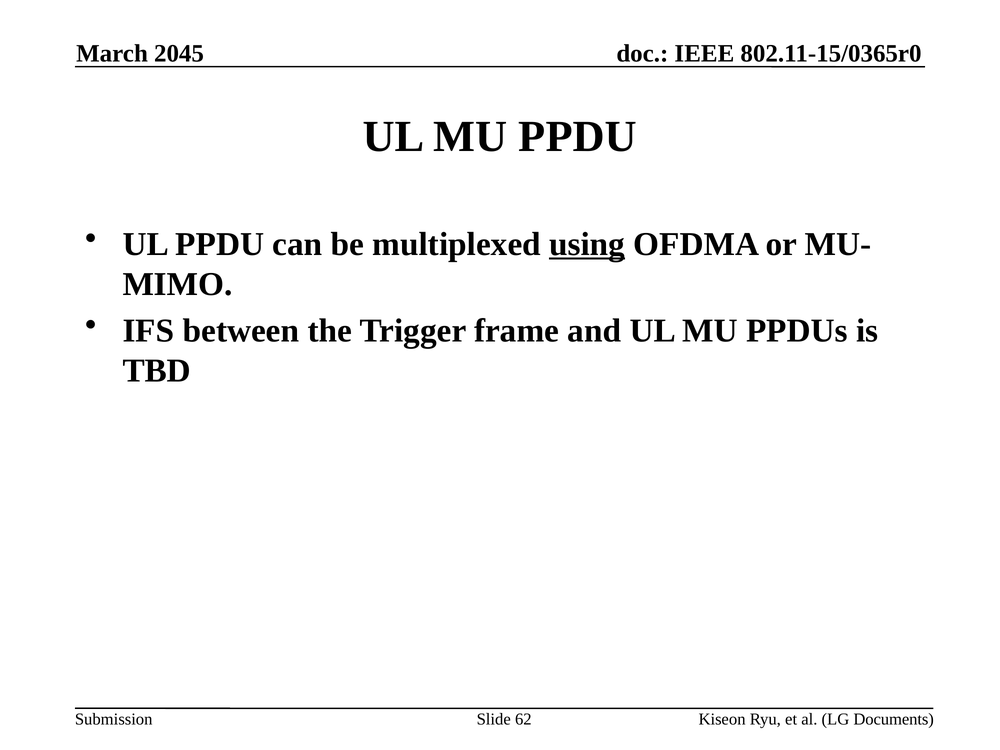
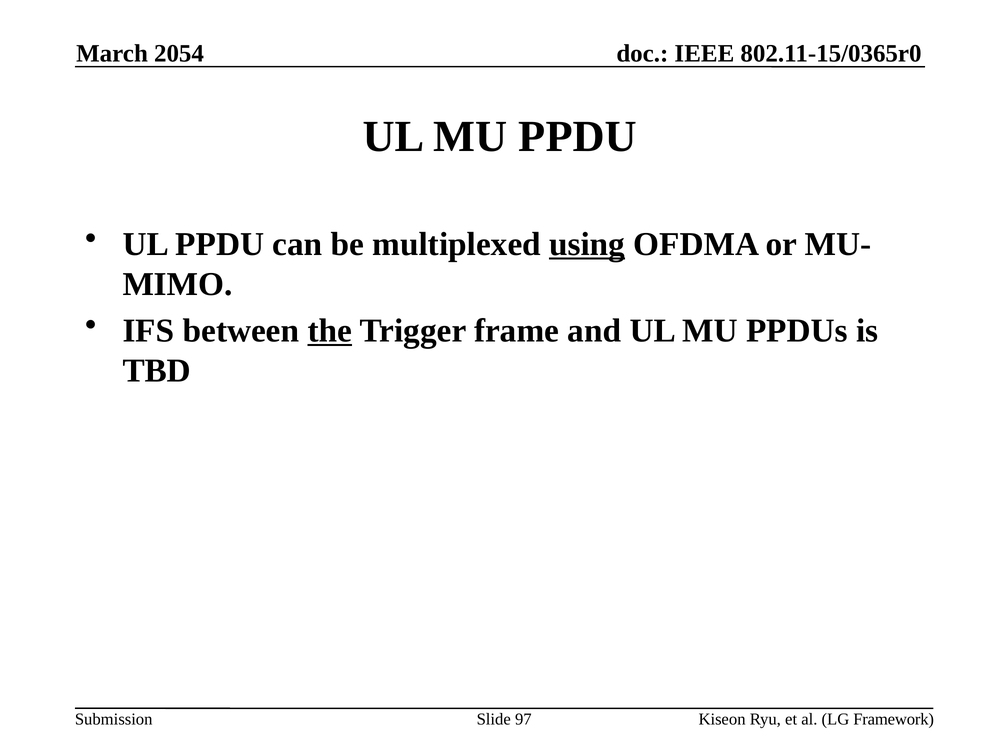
2045: 2045 -> 2054
the underline: none -> present
62: 62 -> 97
Documents: Documents -> Framework
